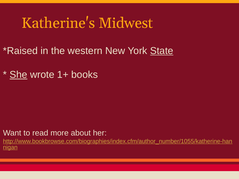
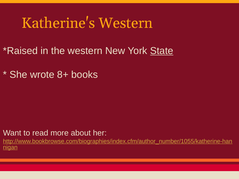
Katherine's Midwest: Midwest -> Western
She underline: present -> none
1+: 1+ -> 8+
